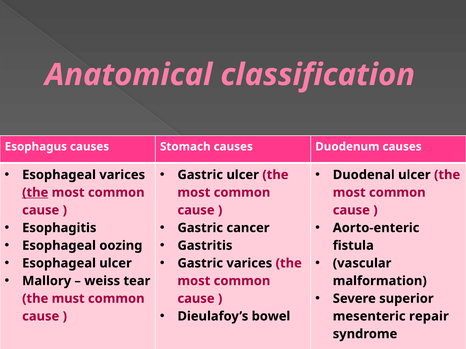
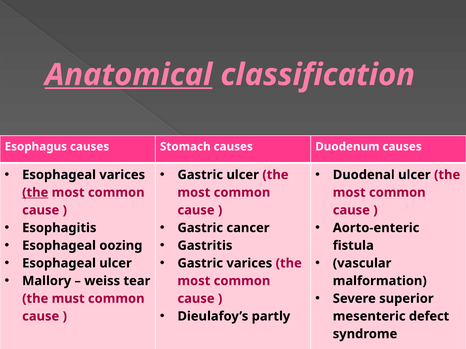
Anatomical underline: none -> present
bowel: bowel -> partly
repair: repair -> defect
